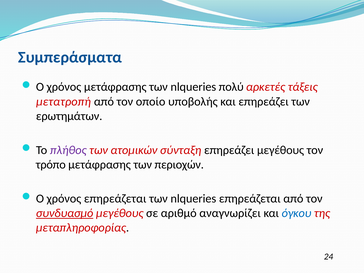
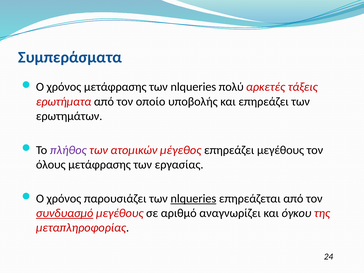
μετατροπή: μετατροπή -> ερωτήματα
σύνταξη: σύνταξη -> μέγεθος
τρόπο: τρόπο -> όλους
περιοχών: περιοχών -> εργασίας
χρόνος επηρεάζεται: επηρεάζεται -> παρουσιάζει
nlqueries at (193, 199) underline: none -> present
όγκου colour: blue -> black
